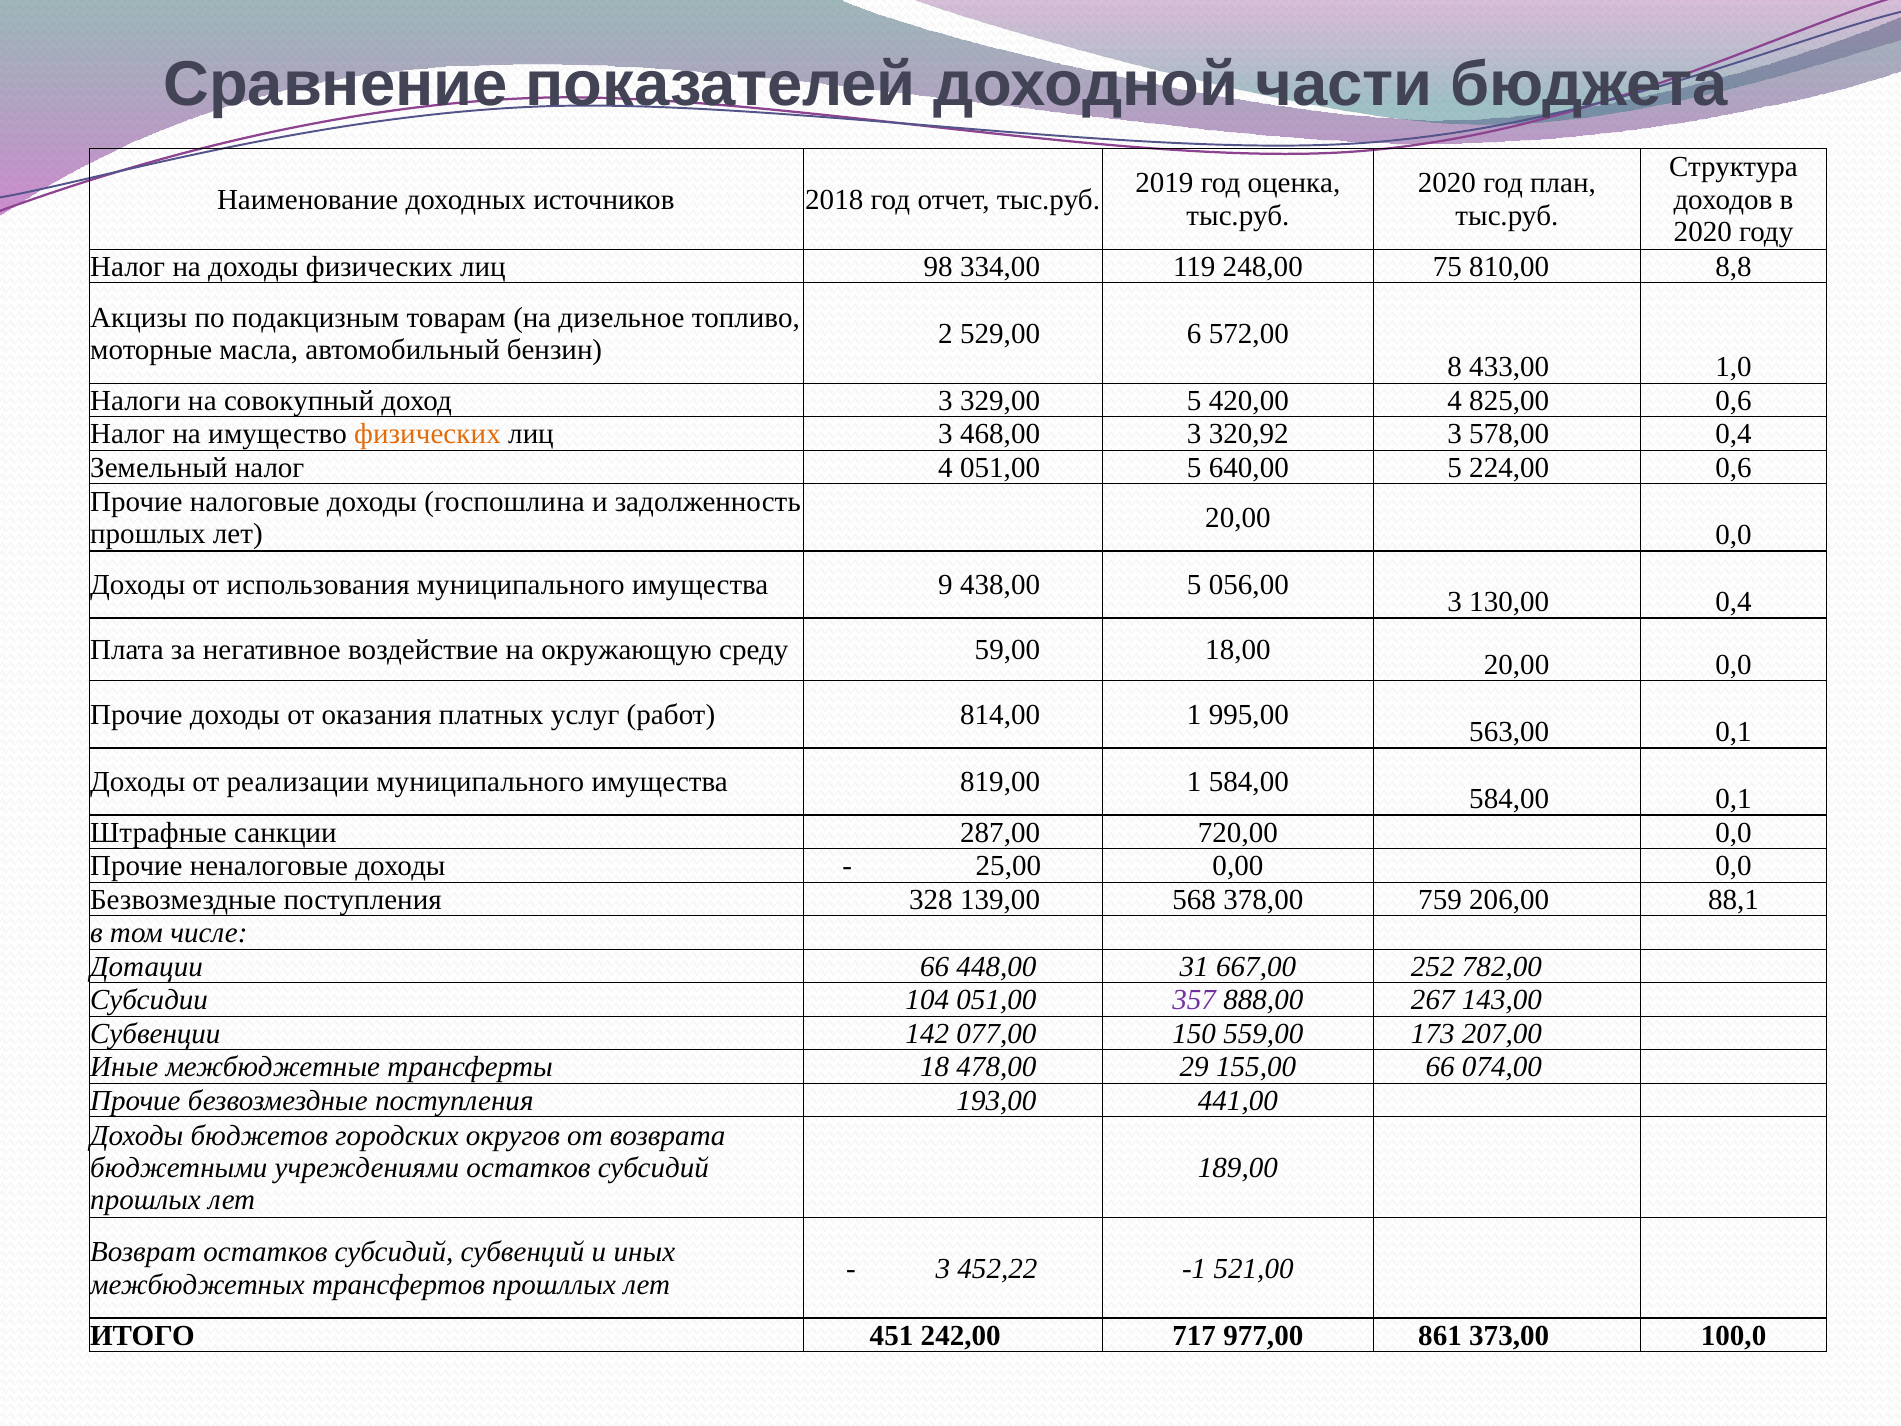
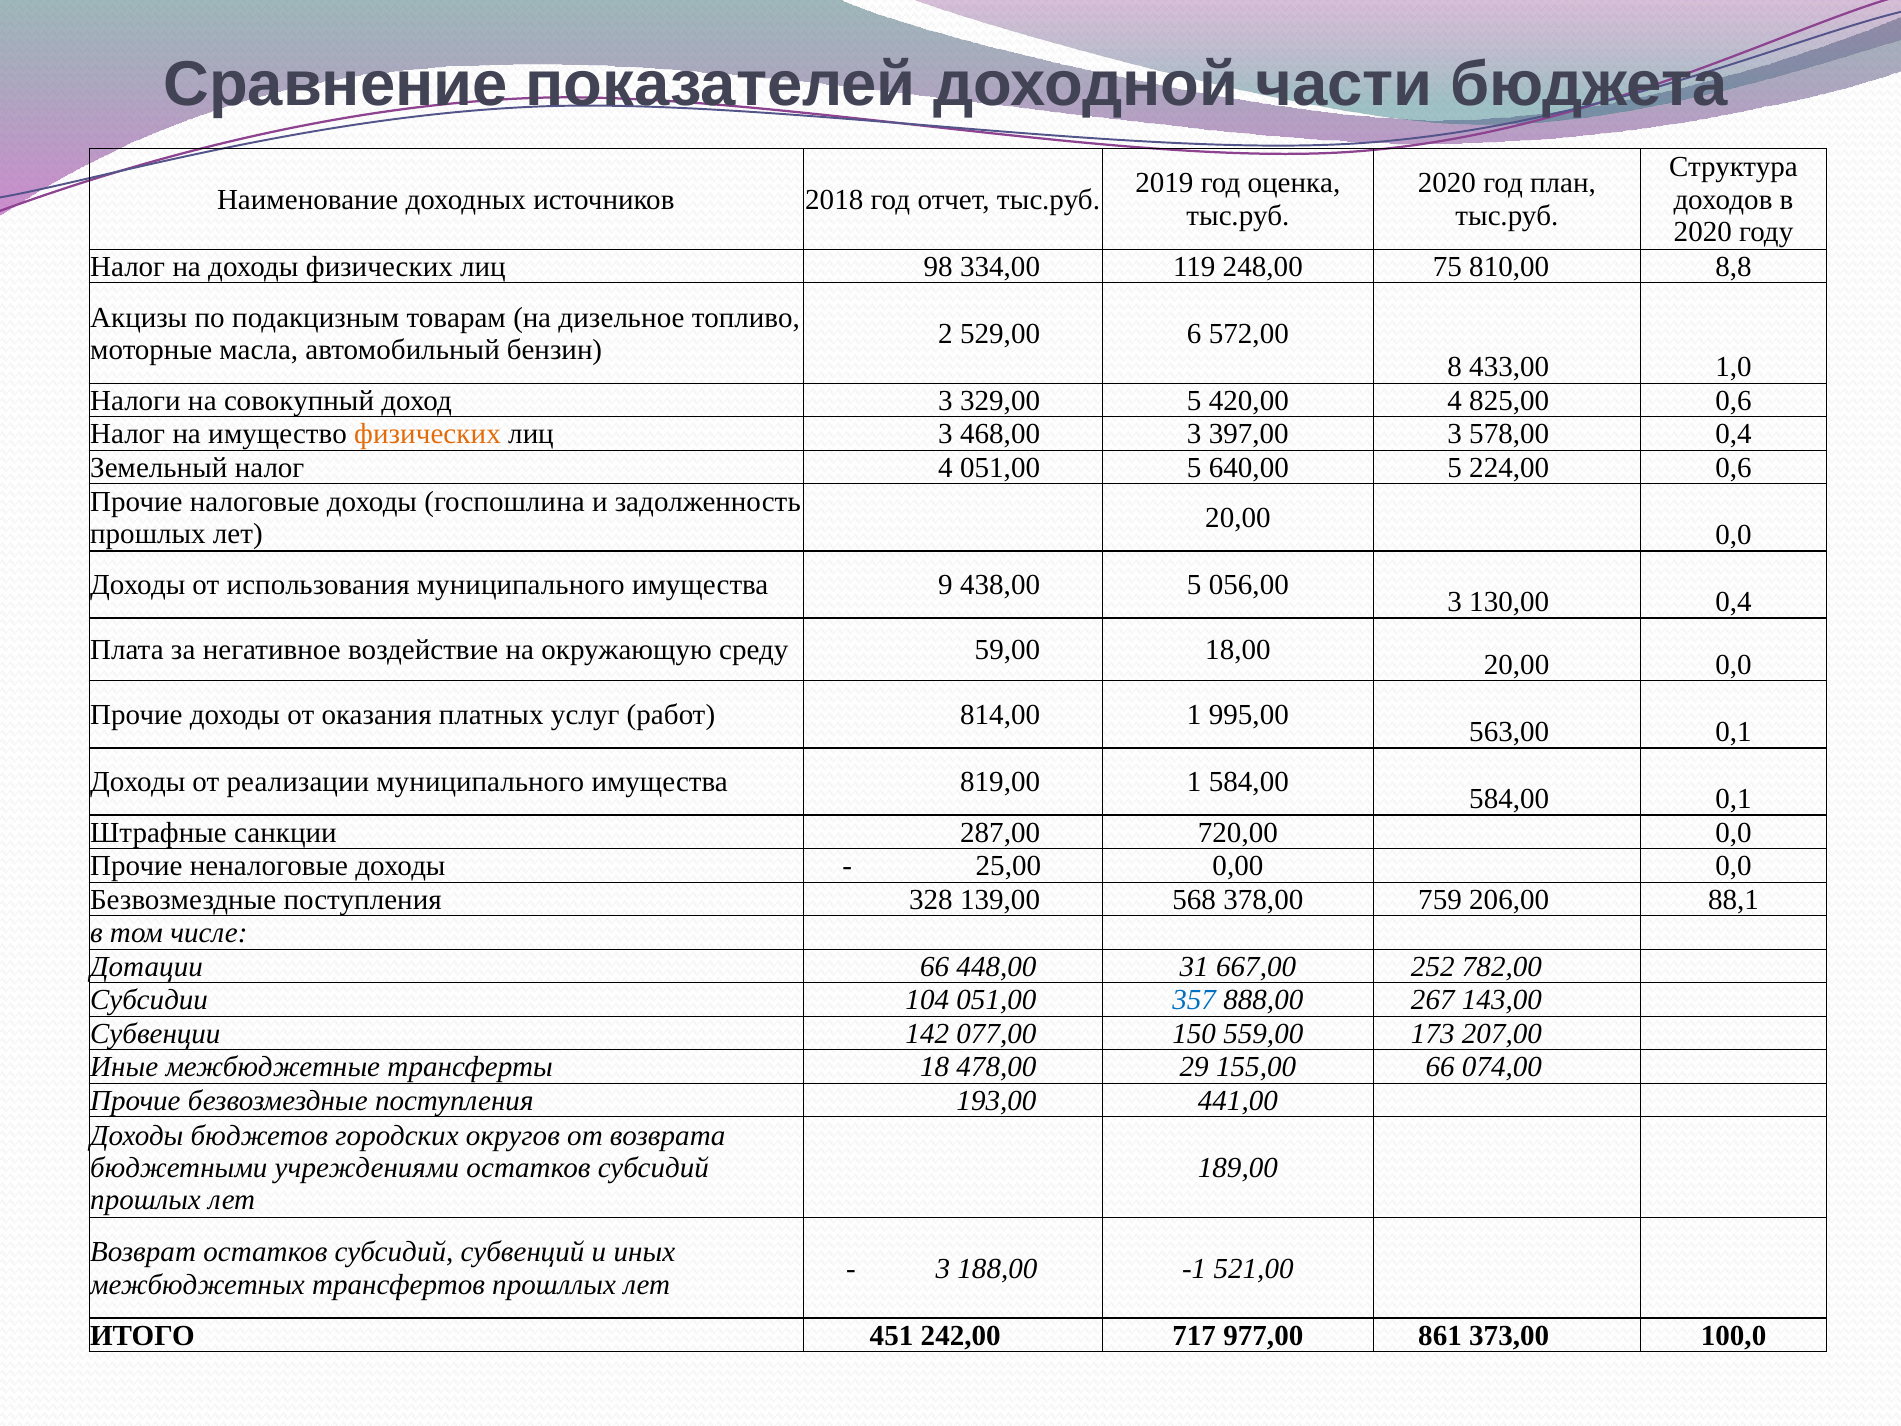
320,92: 320,92 -> 397,00
357 colour: purple -> blue
452,22: 452,22 -> 188,00
